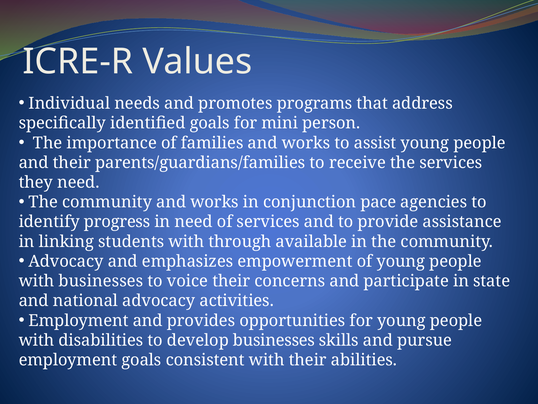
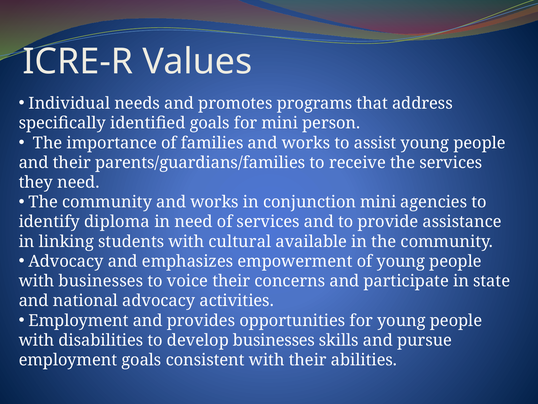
conjunction pace: pace -> mini
progress: progress -> diploma
through: through -> cultural
